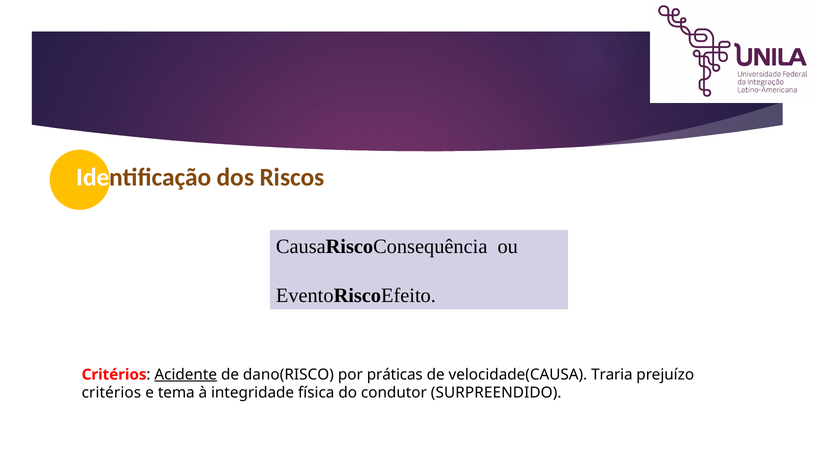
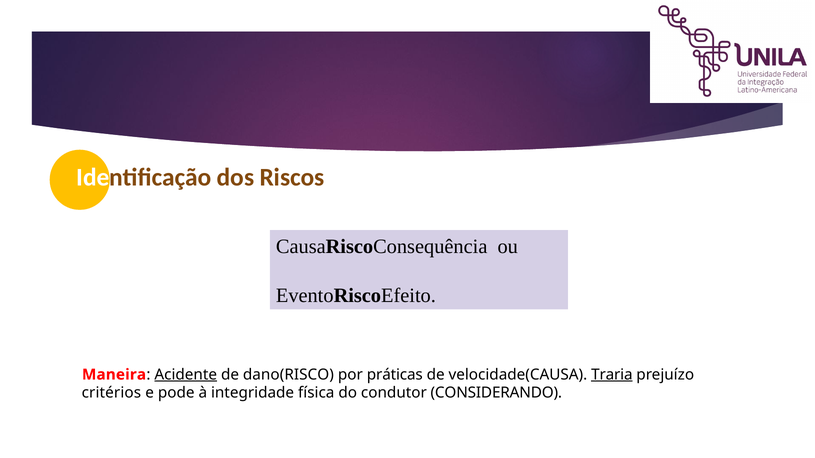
Critérios at (114, 375): Critérios -> Maneira
Traria underline: none -> present
tema: tema -> pode
SURPREENDIDO: SURPREENDIDO -> CONSIDERANDO
